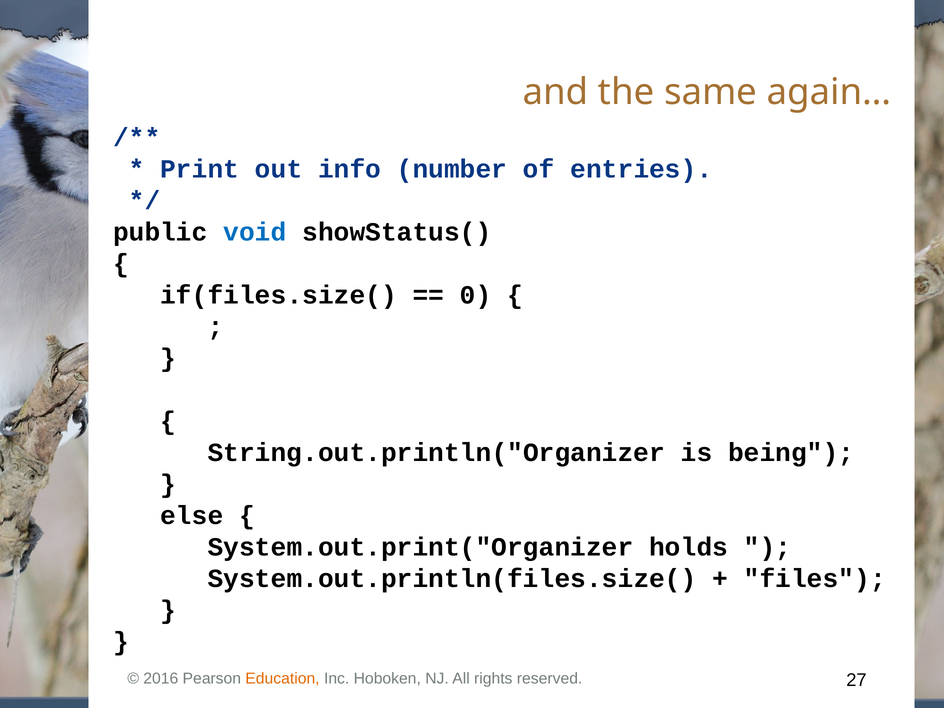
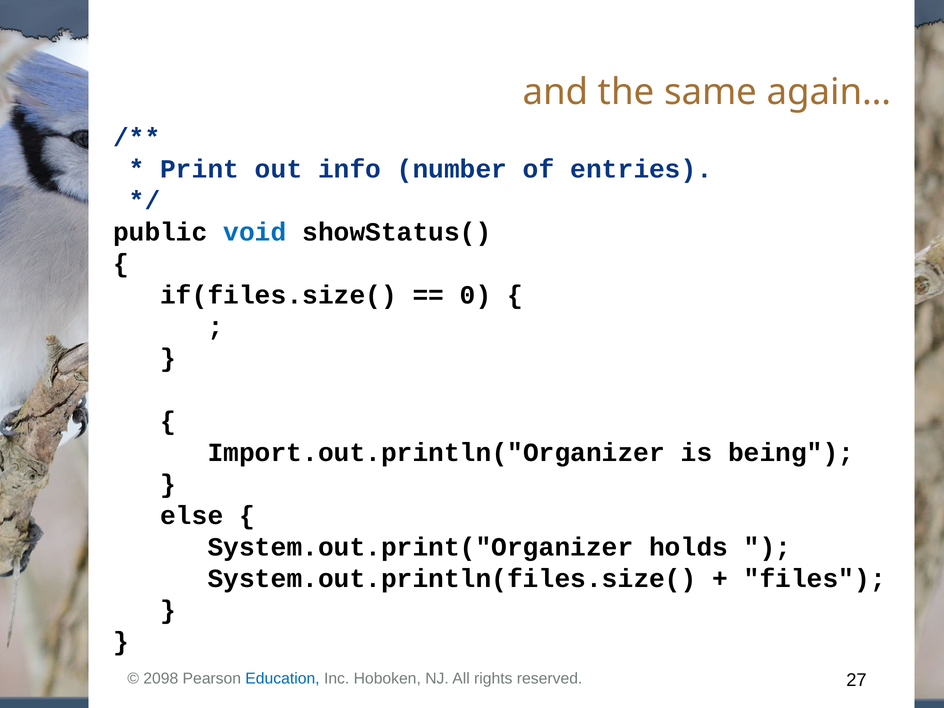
String.out.println("Organizer: String.out.println("Organizer -> Import.out.println("Organizer
2016: 2016 -> 2098
Education colour: orange -> blue
